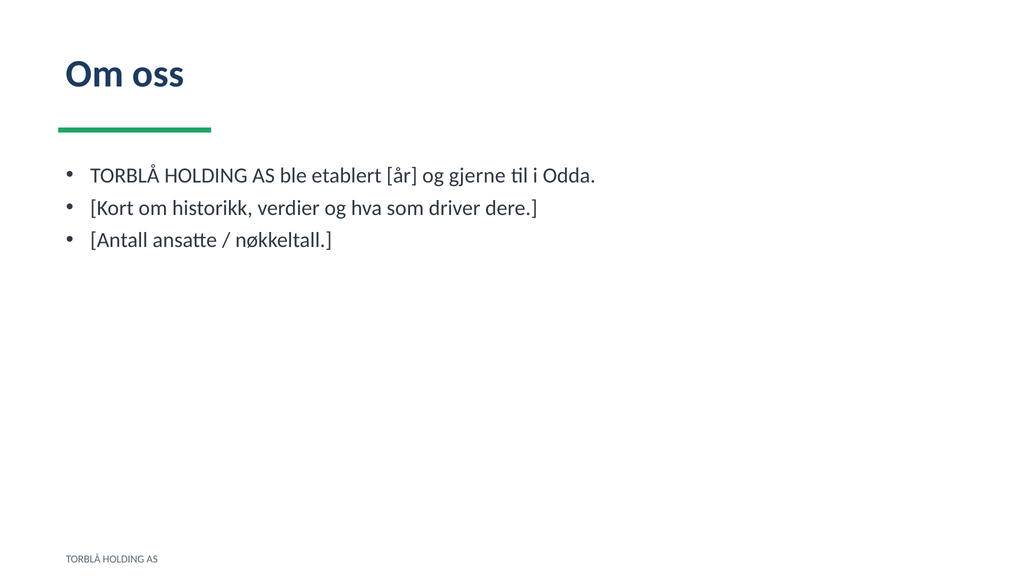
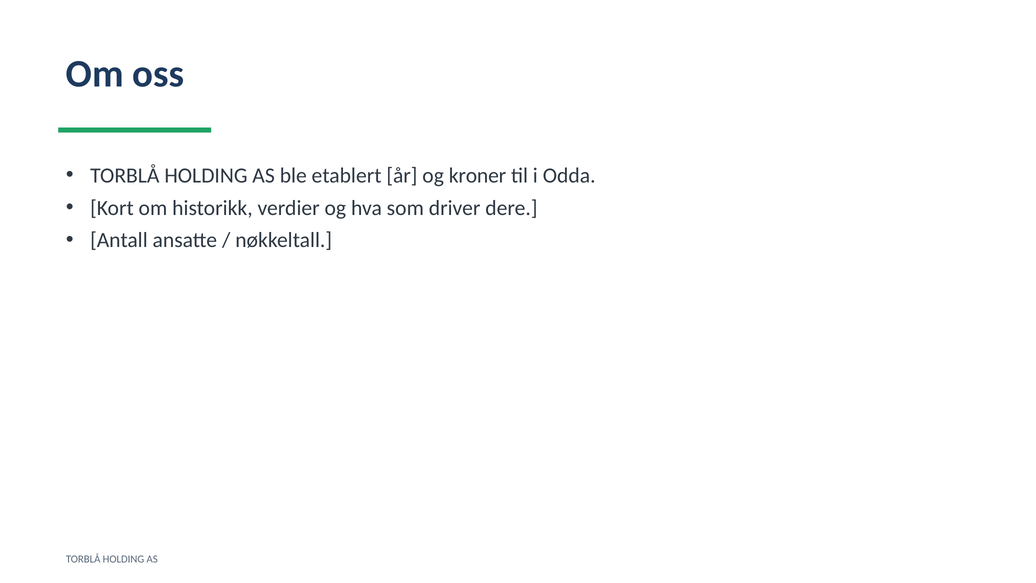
gjerne: gjerne -> kroner
